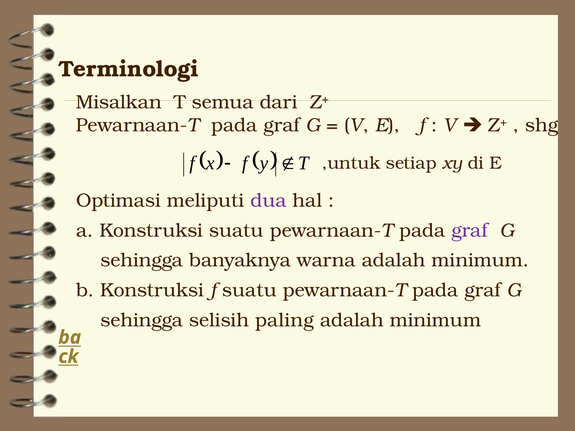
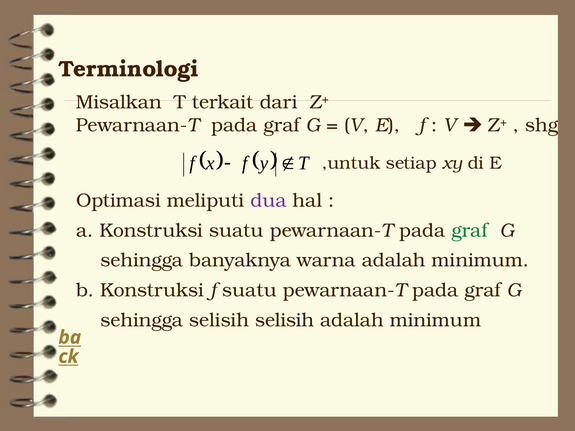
semua: semua -> terkait
graf at (469, 231) colour: purple -> green
selisih paling: paling -> selisih
